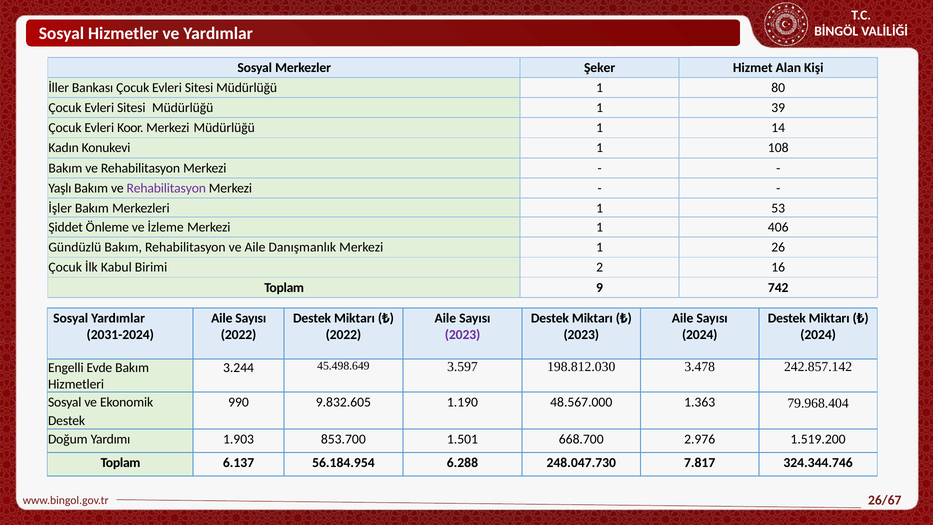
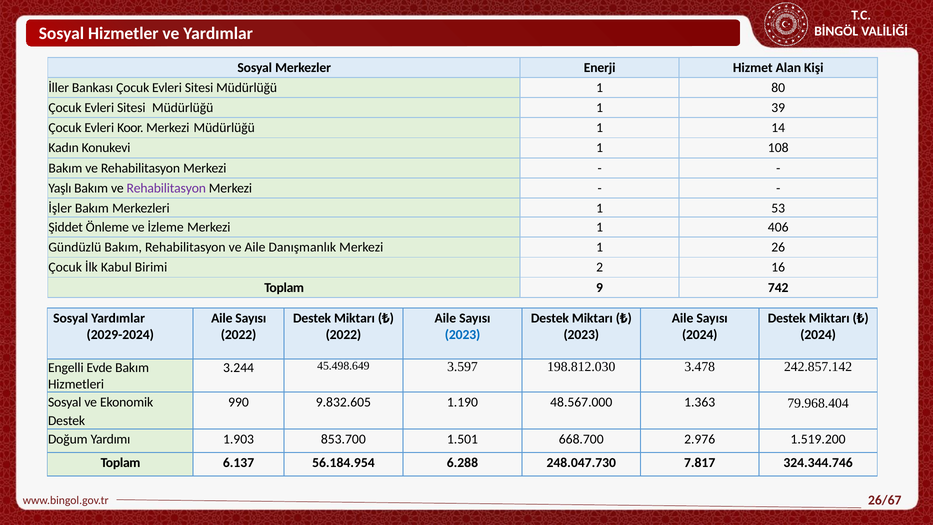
Şeker: Şeker -> Enerji
2031-2024: 2031-2024 -> 2029-2024
2023 at (463, 335) colour: purple -> blue
